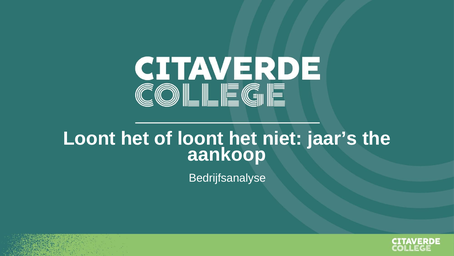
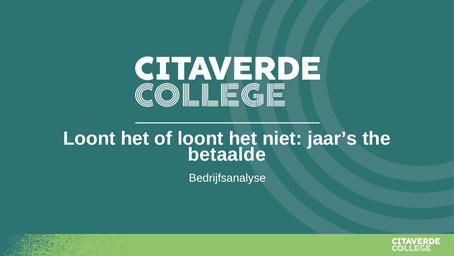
aankoop: aankoop -> betaalde
